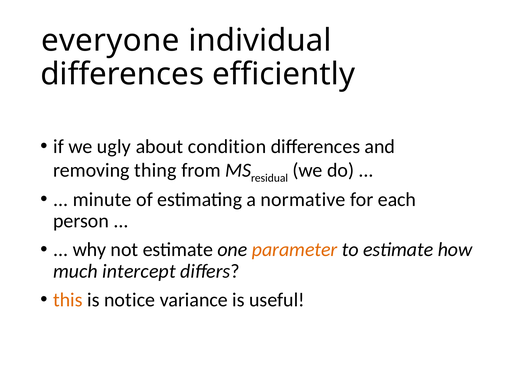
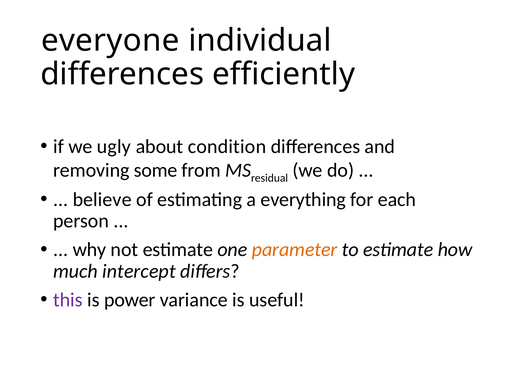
thing: thing -> some
minute: minute -> believe
normative: normative -> everything
this colour: orange -> purple
notice: notice -> power
